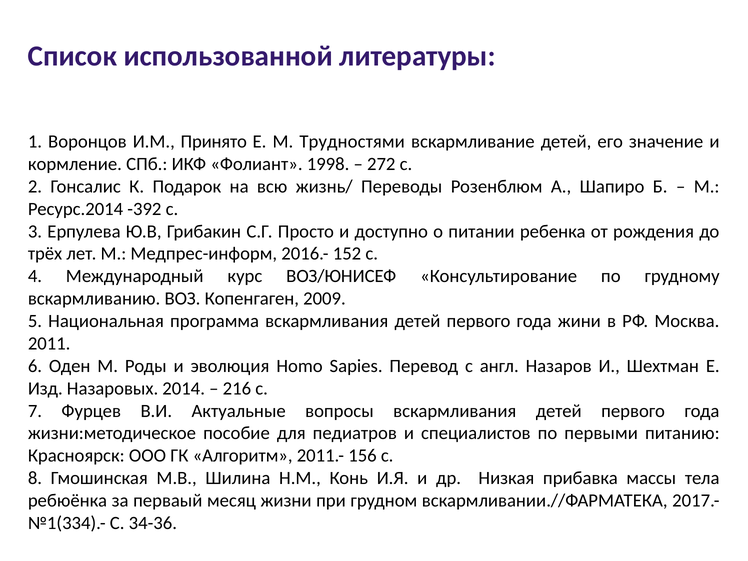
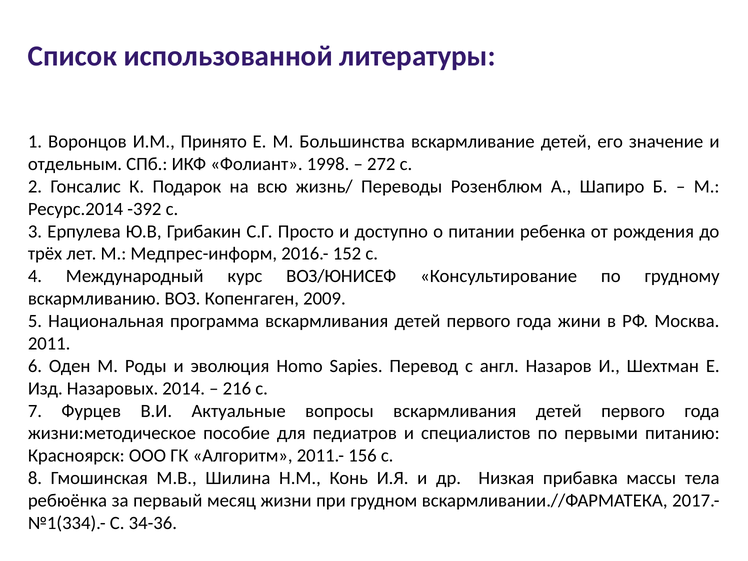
Трудностями: Трудностями -> Большинства
кормление: кормление -> отдельным
